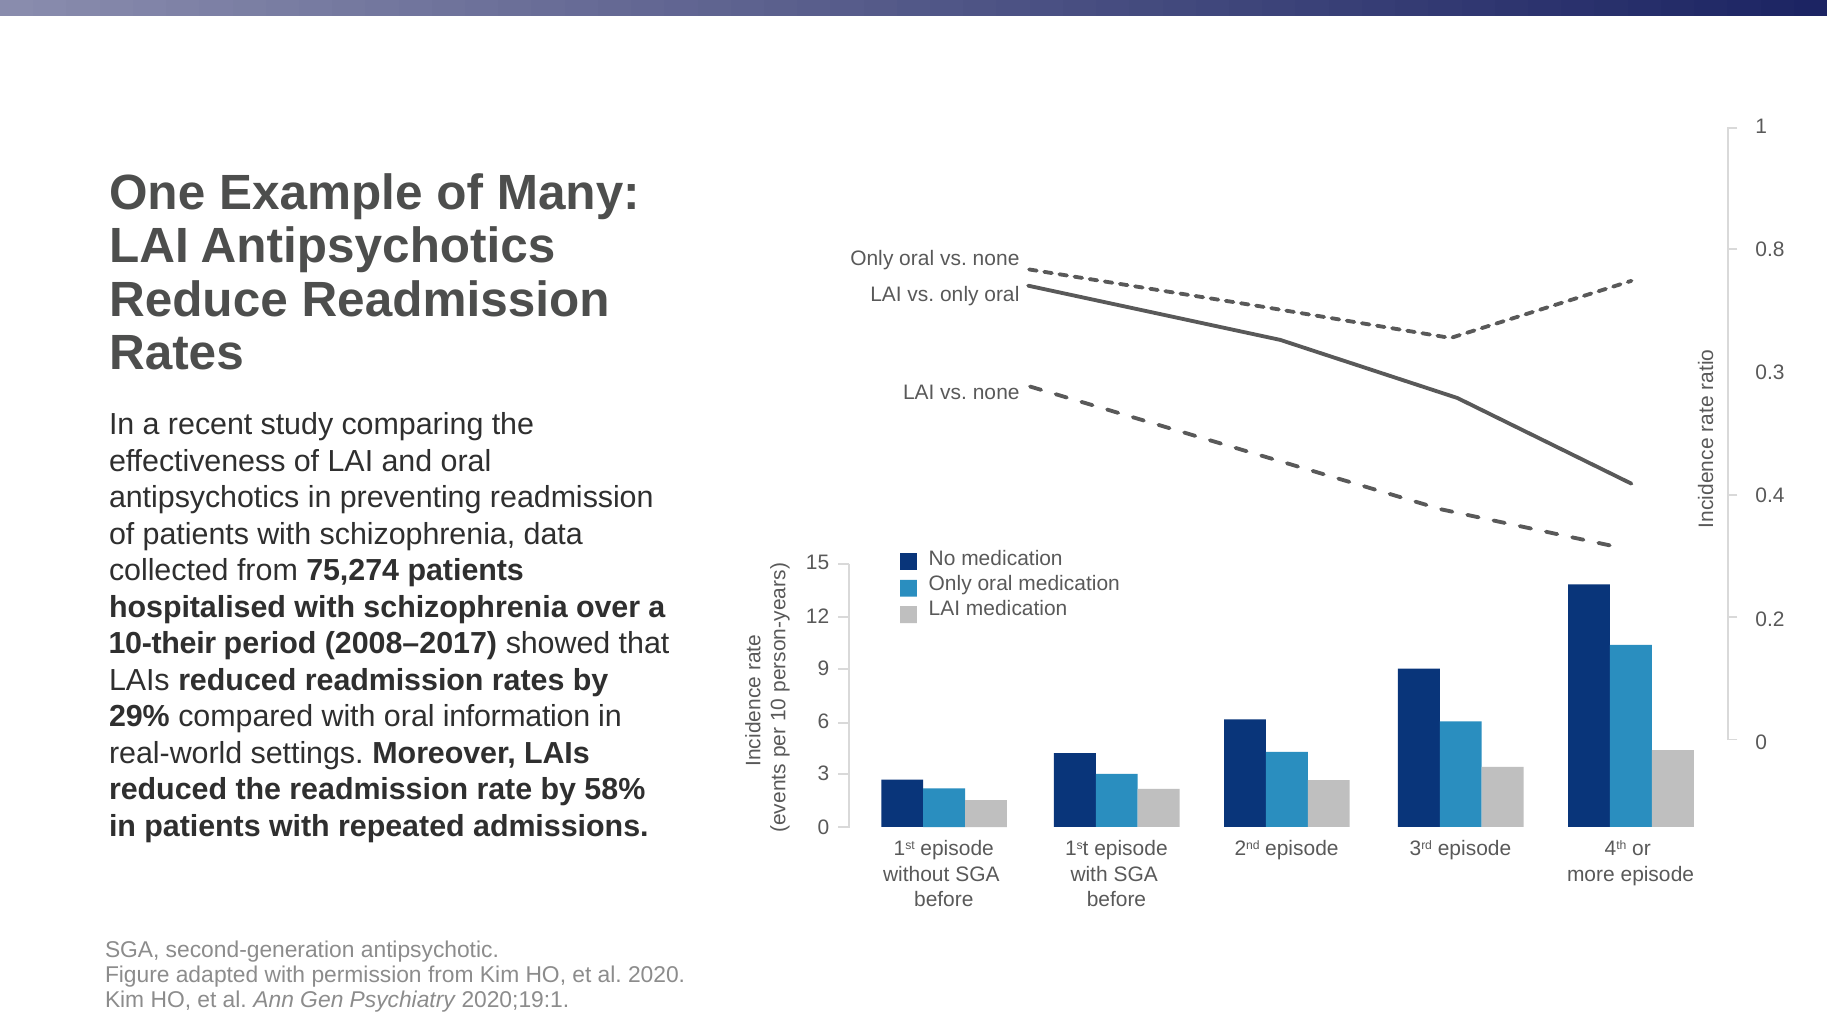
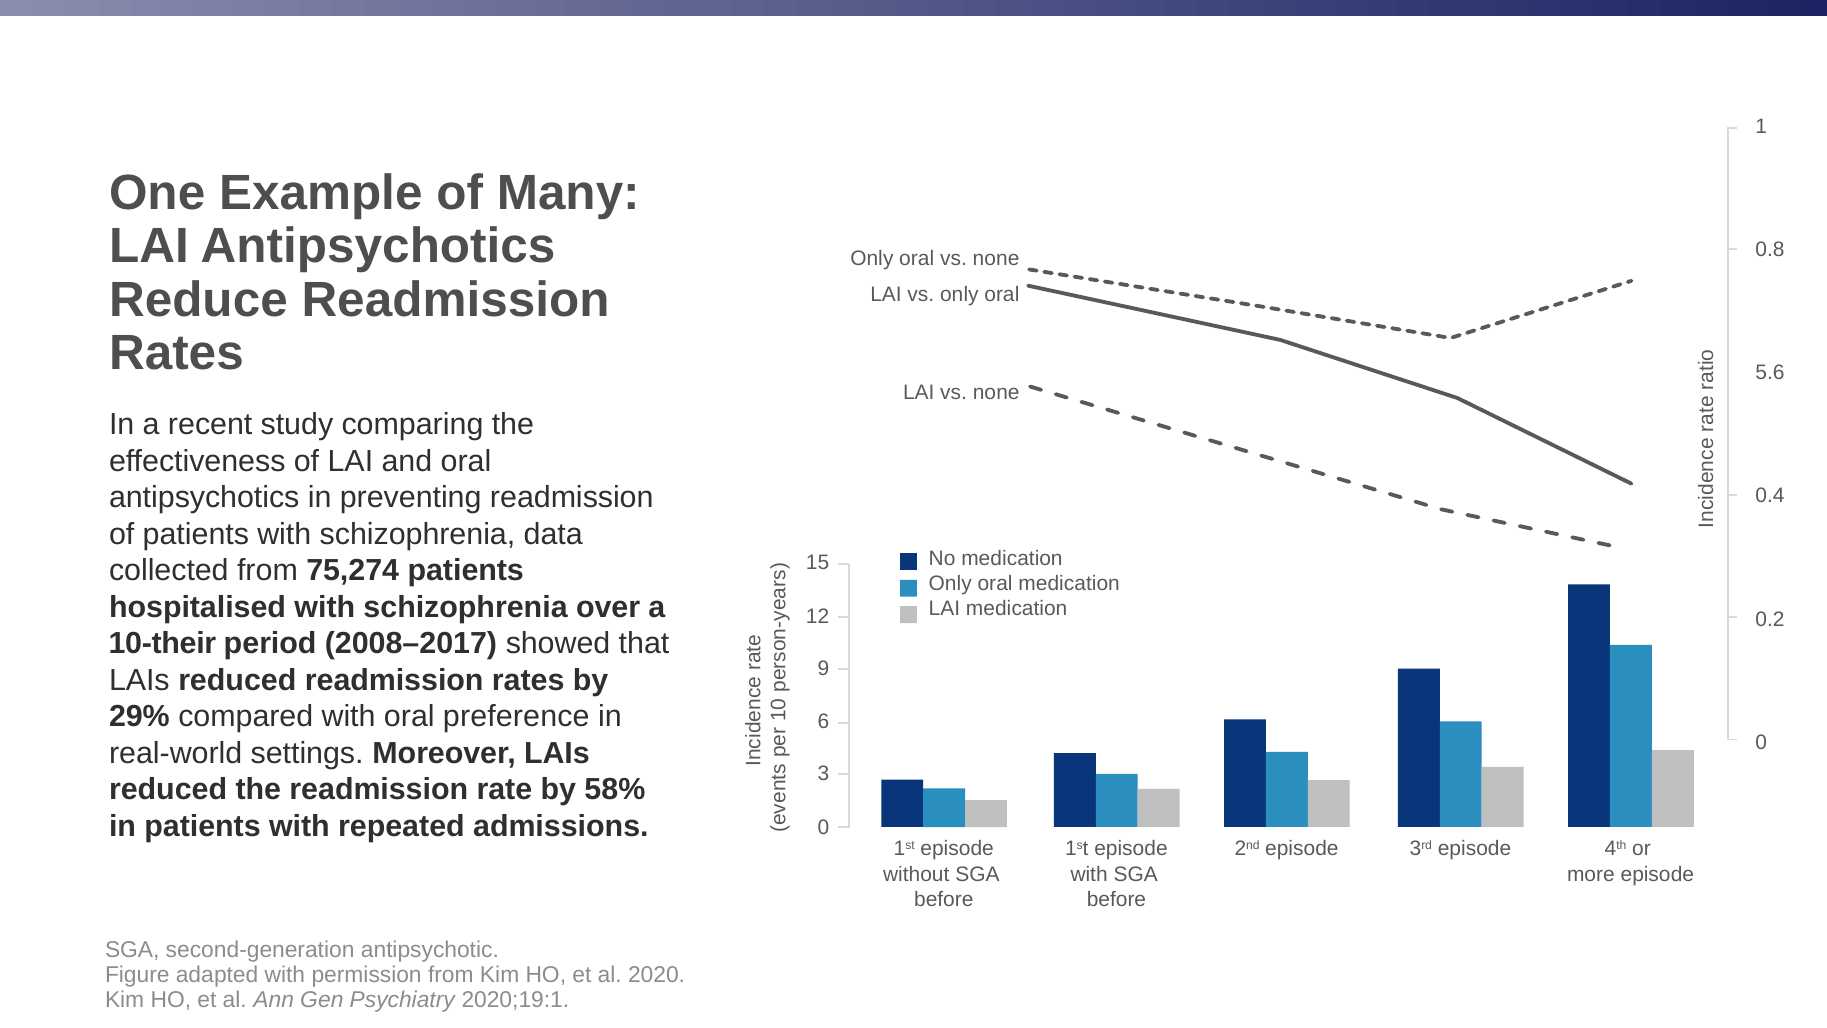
0.3: 0.3 -> 5.6
information: information -> preference
